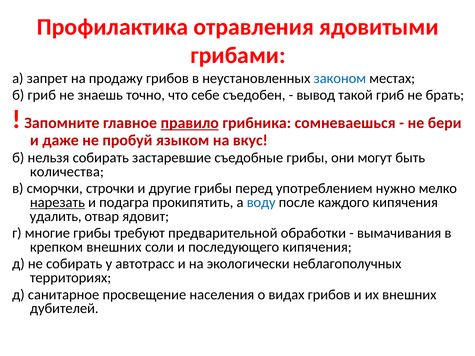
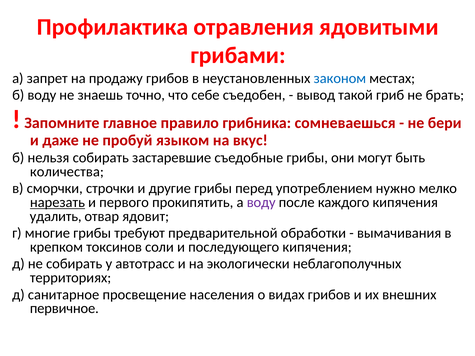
б гриб: гриб -> воду
правило underline: present -> none
подагра: подагра -> первого
воду at (261, 203) colour: blue -> purple
крепком внешних: внешних -> токсинов
дубителей: дубителей -> первичное
